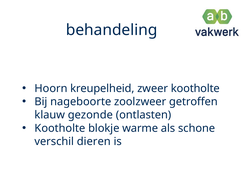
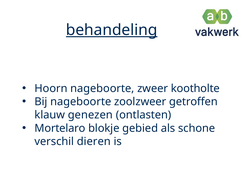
behandeling underline: none -> present
Hoorn kreupelheid: kreupelheid -> nageboorte
gezonde: gezonde -> genezen
Kootholte at (60, 128): Kootholte -> Mortelaro
warme: warme -> gebied
